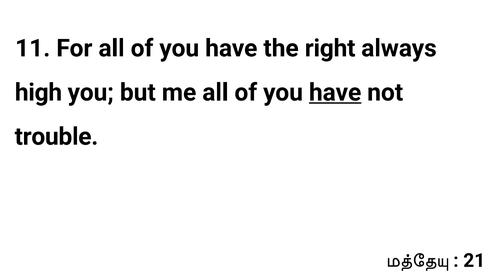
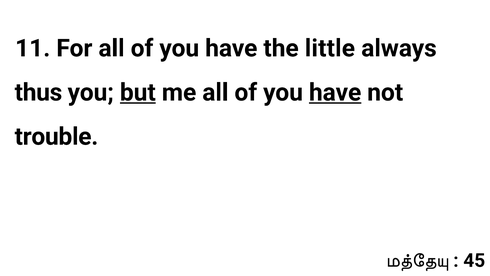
right: right -> little
high: high -> thus
but underline: none -> present
21: 21 -> 45
